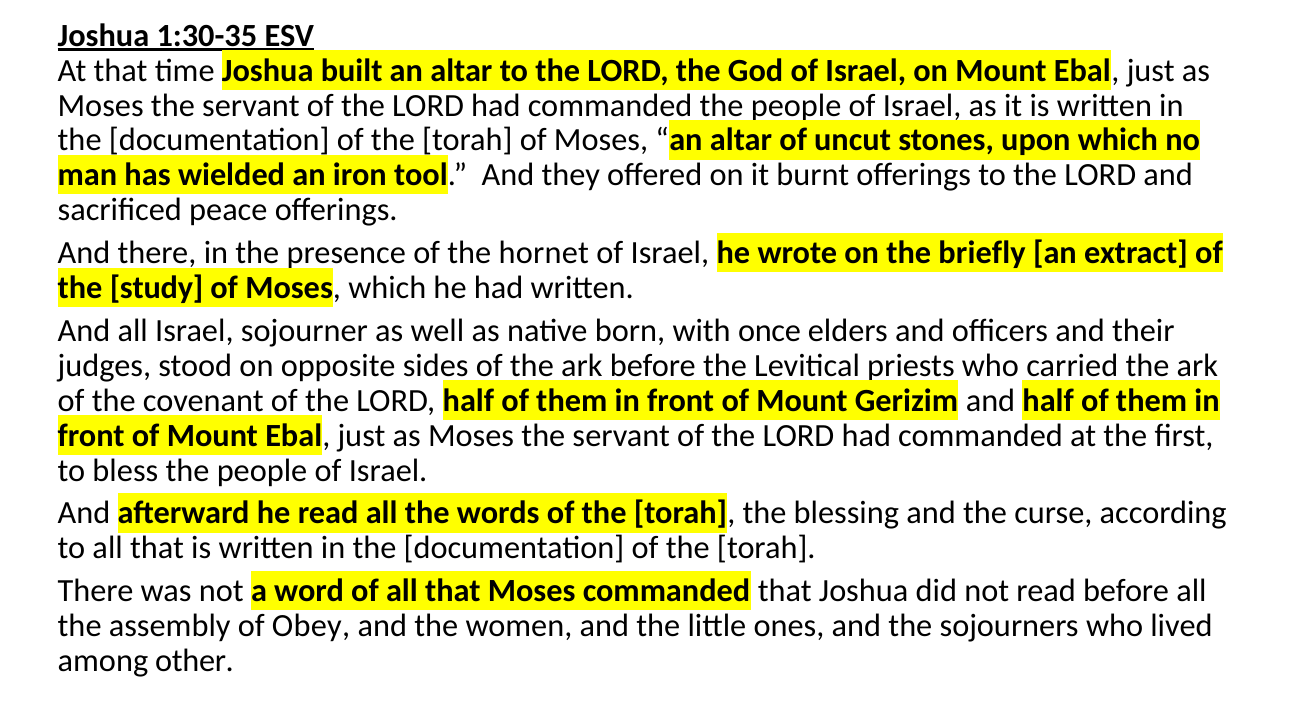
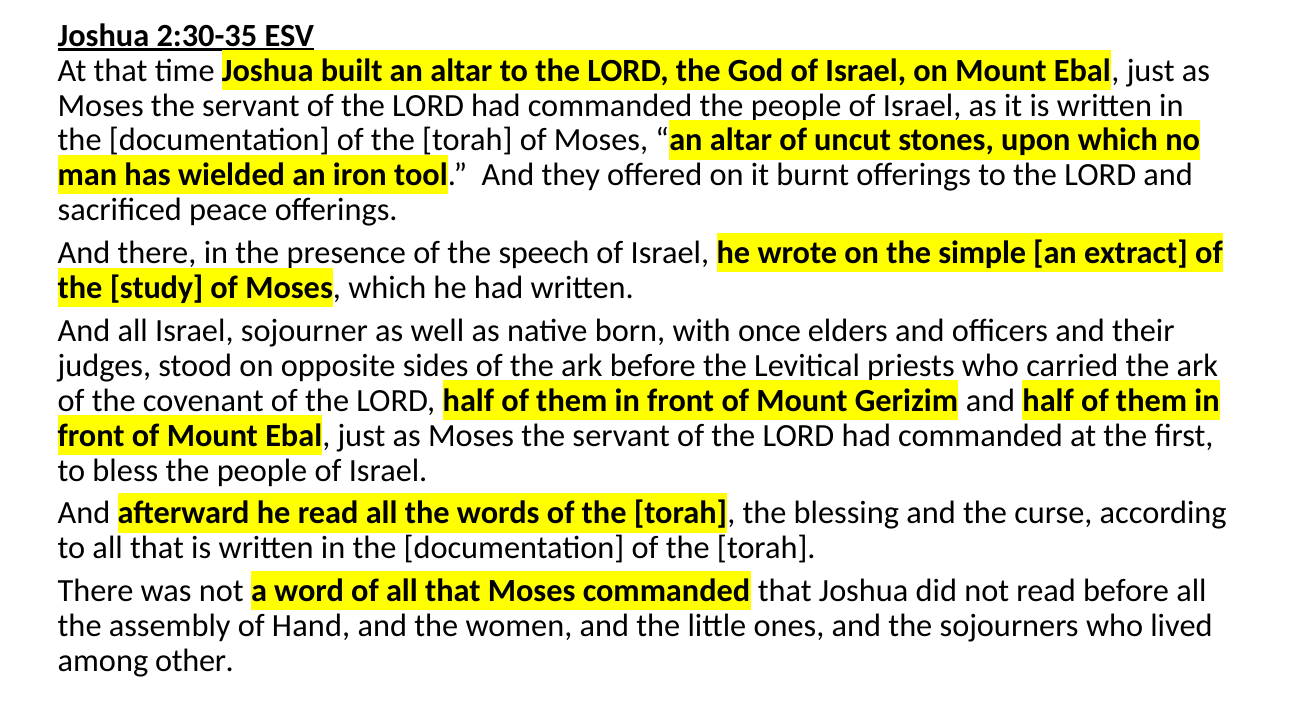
1:30-35: 1:30-35 -> 2:30-35
hornet: hornet -> speech
briefly: briefly -> simple
Obey: Obey -> Hand
